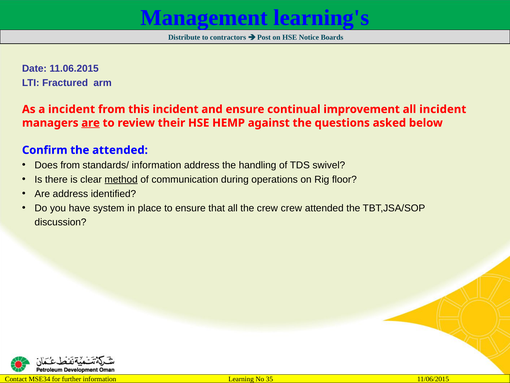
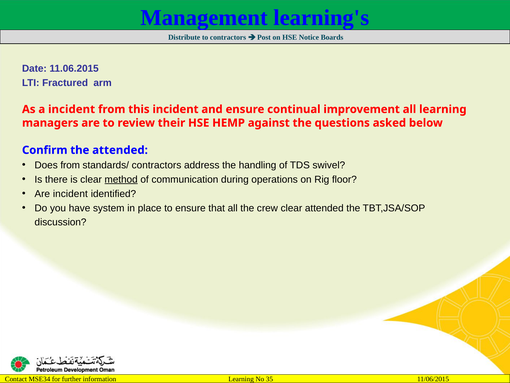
all incident: incident -> learning
are at (91, 123) underline: present -> none
standards/ information: information -> contractors
Are address: address -> incident
crew crew: crew -> clear
